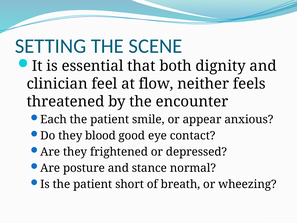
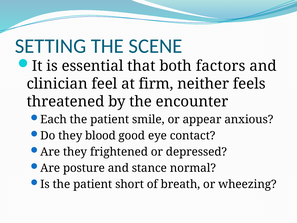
dignity: dignity -> factors
flow: flow -> firm
